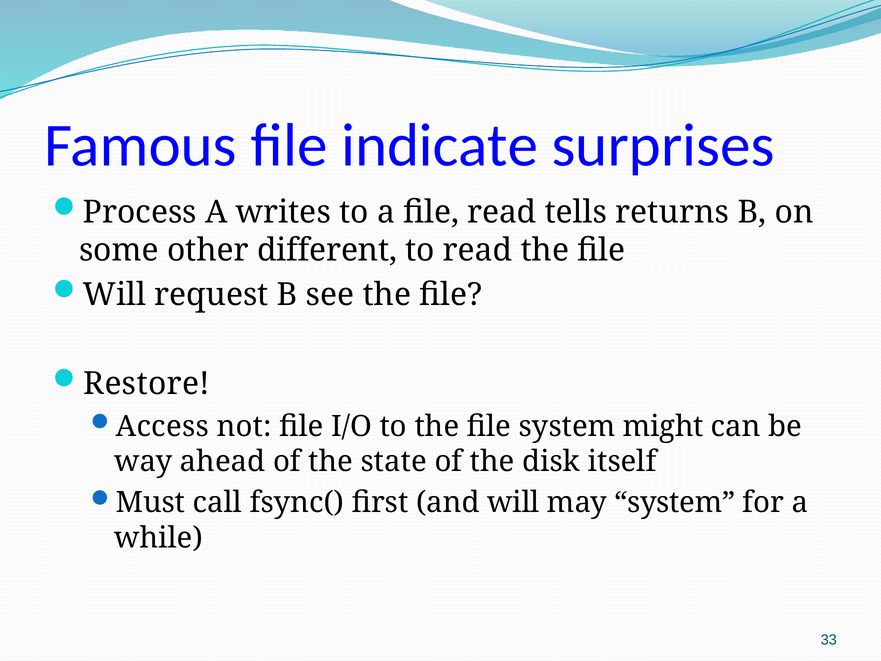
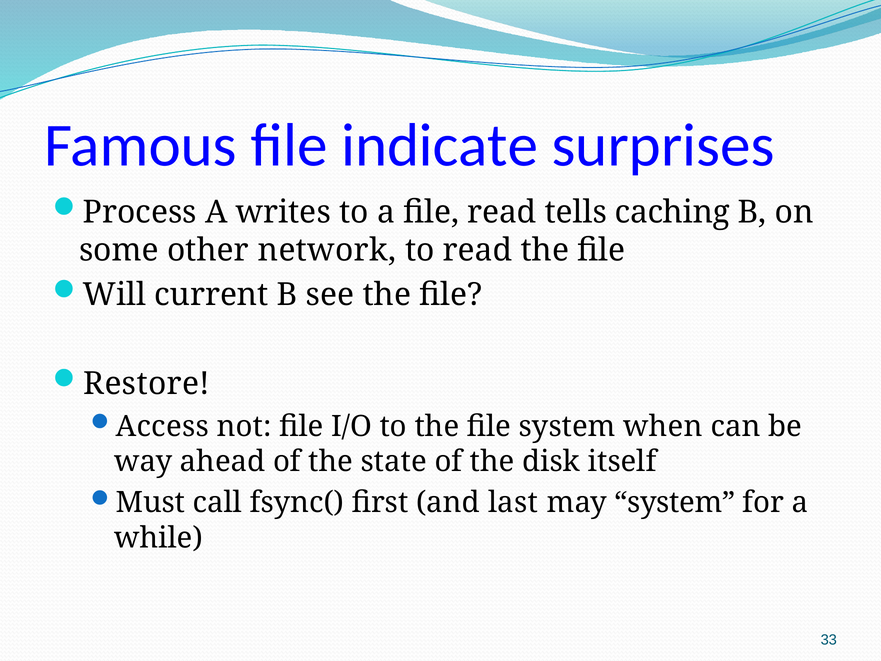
returns: returns -> caching
different: different -> network
request: request -> current
might: might -> when
and will: will -> last
